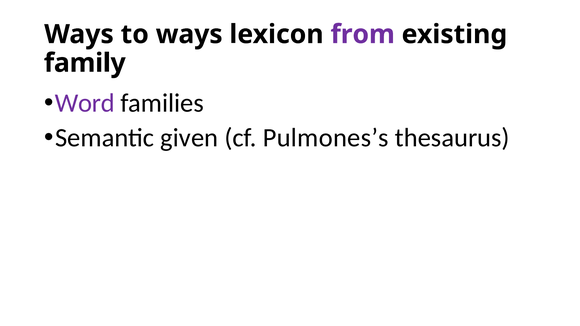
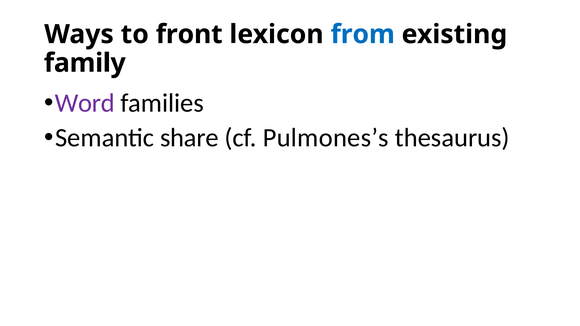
to ways: ways -> front
from colour: purple -> blue
given: given -> share
